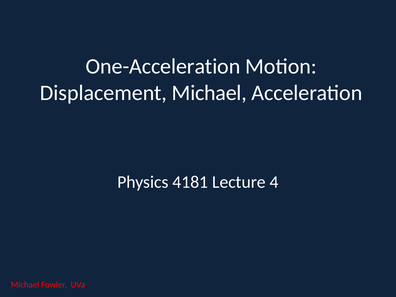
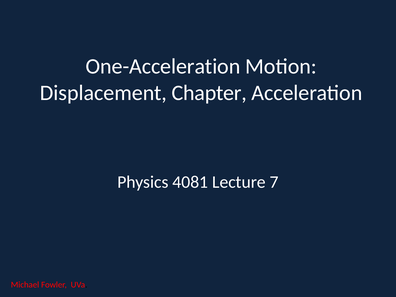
Displacement Michael: Michael -> Chapter
4181: 4181 -> 4081
4: 4 -> 7
